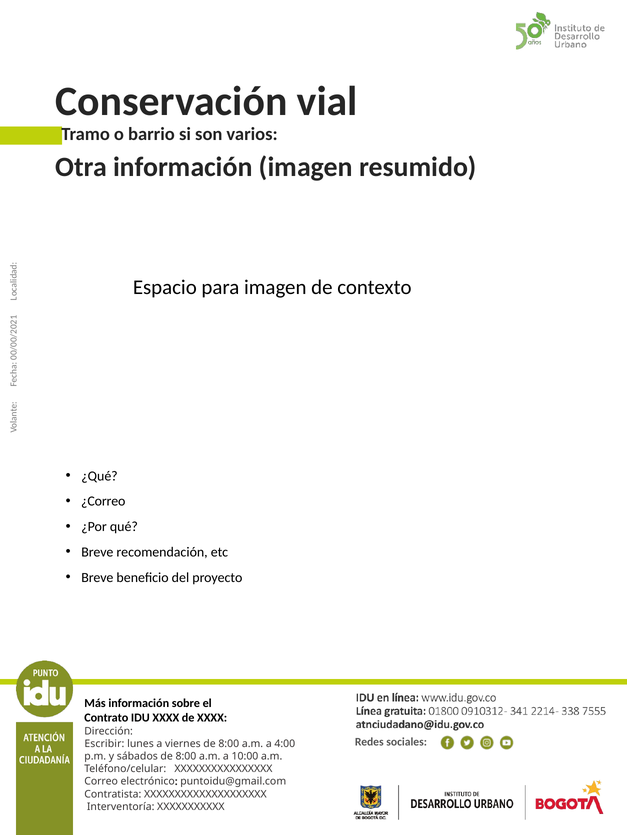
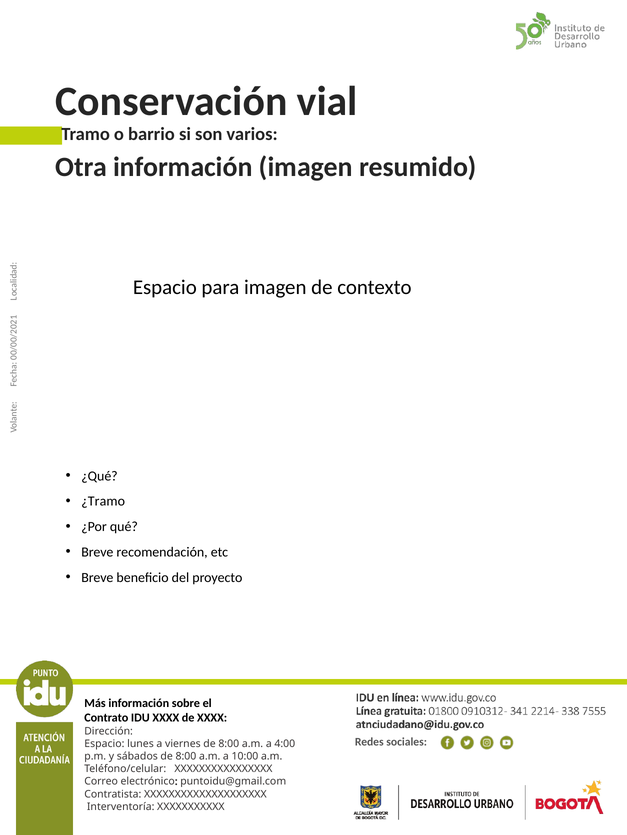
¿Correo: ¿Correo -> ¿Tramo
Escribir at (104, 745): Escribir -> Espacio
